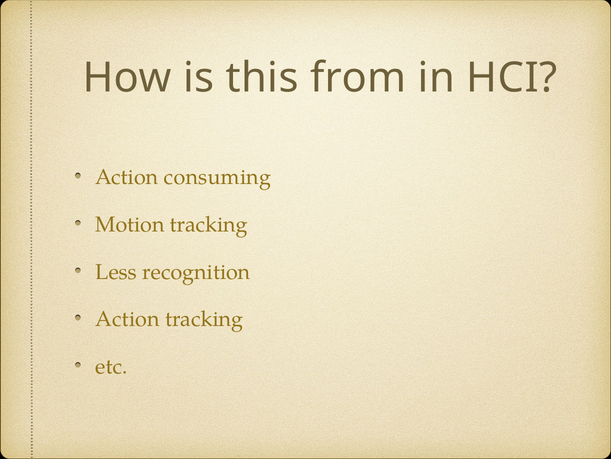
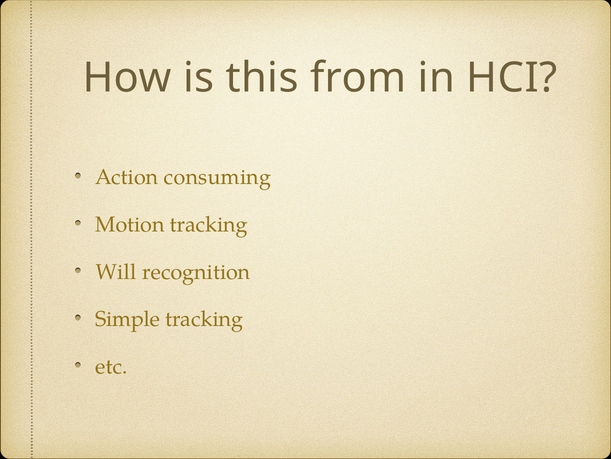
Less: Less -> Will
Action at (128, 319): Action -> Simple
